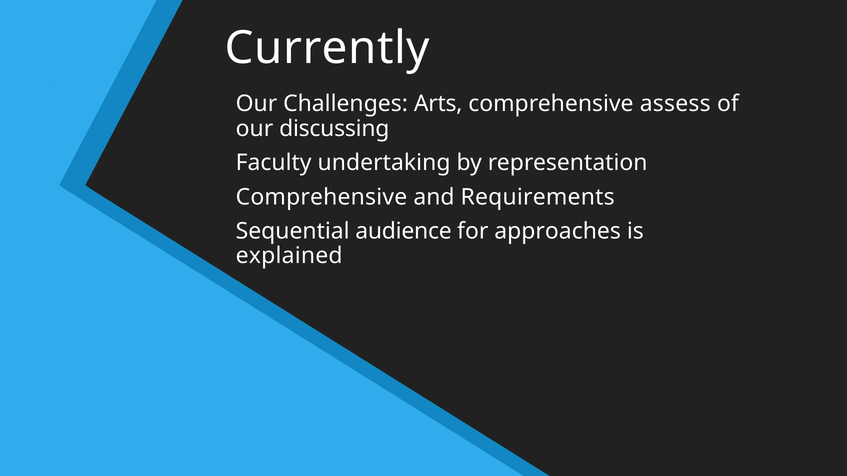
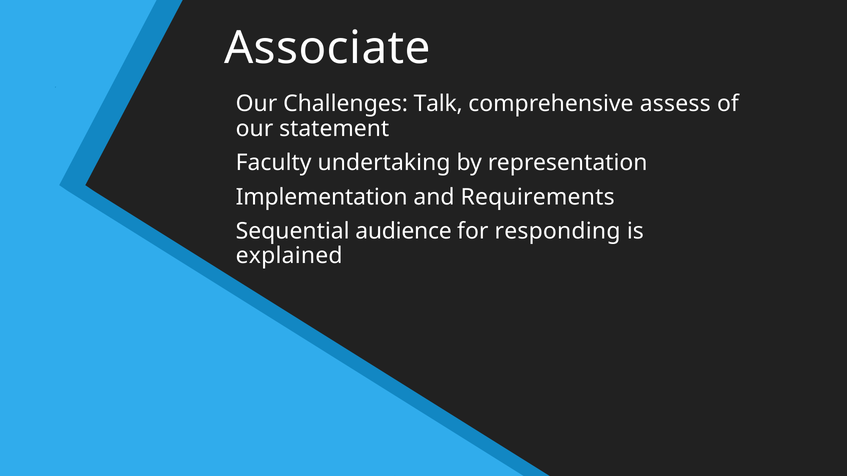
Currently: Currently -> Associate
Arts: Arts -> Talk
discussing: discussing -> statement
Comprehensive at (321, 197): Comprehensive -> Implementation
approaches: approaches -> responding
